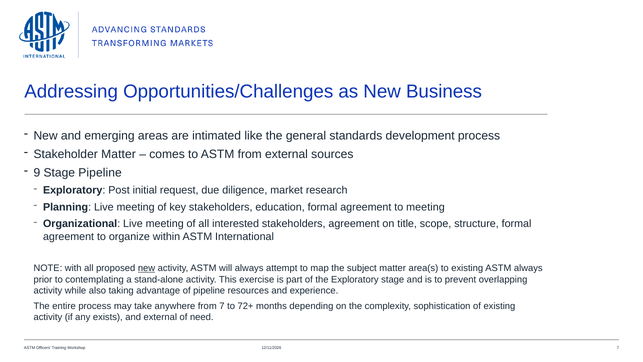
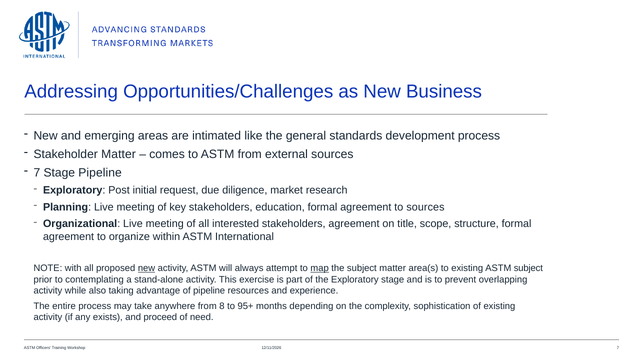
9 at (37, 172): 9 -> 7
to meeting: meeting -> sources
map underline: none -> present
ASTM always: always -> subject
from 7: 7 -> 8
72+: 72+ -> 95+
and external: external -> proceed
